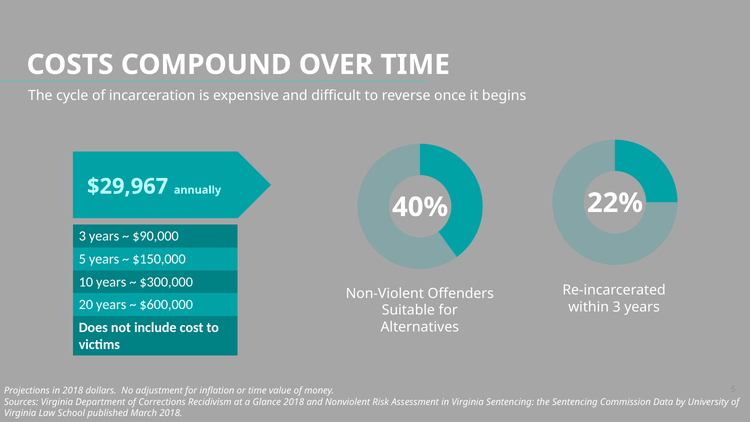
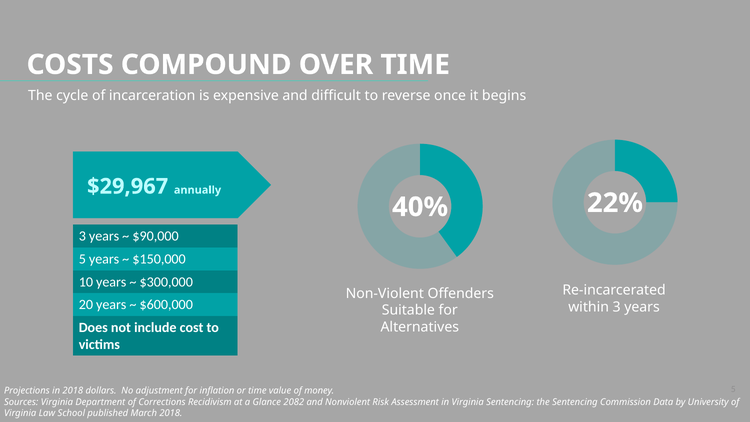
Glance 2018: 2018 -> 2082
